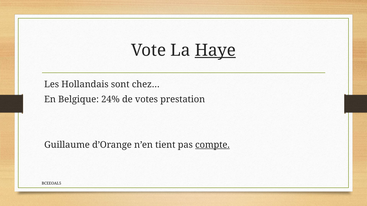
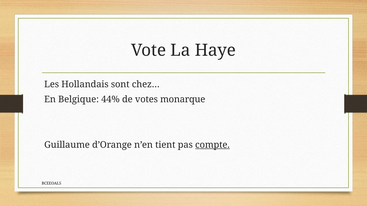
Haye underline: present -> none
24%: 24% -> 44%
prestation: prestation -> monarque
